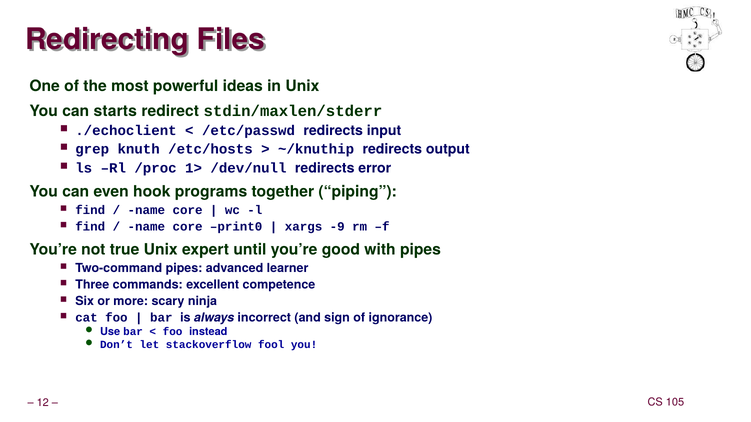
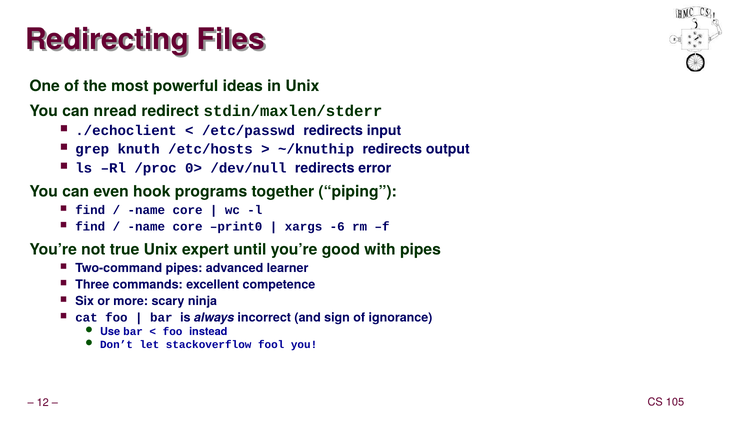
starts: starts -> nread
1>: 1> -> 0>
-9: -9 -> -6
